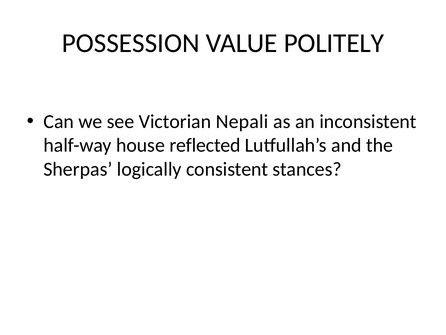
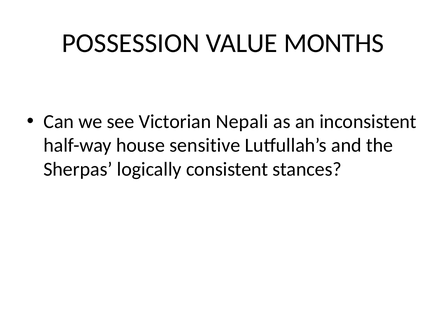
POLITELY: POLITELY -> MONTHS
reflected: reflected -> sensitive
